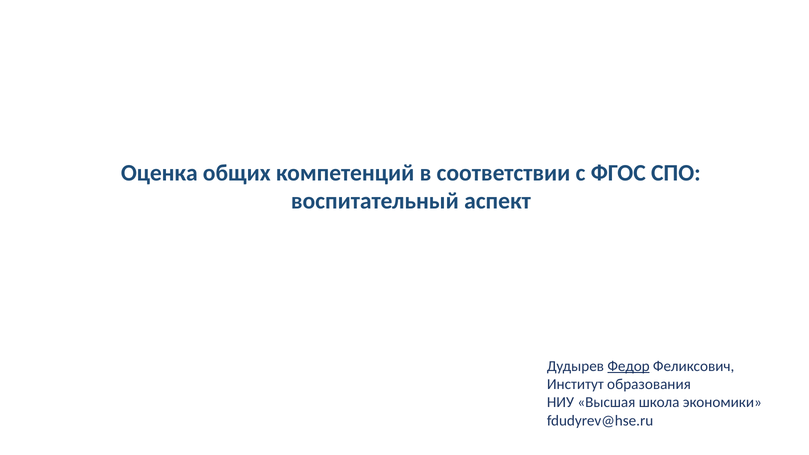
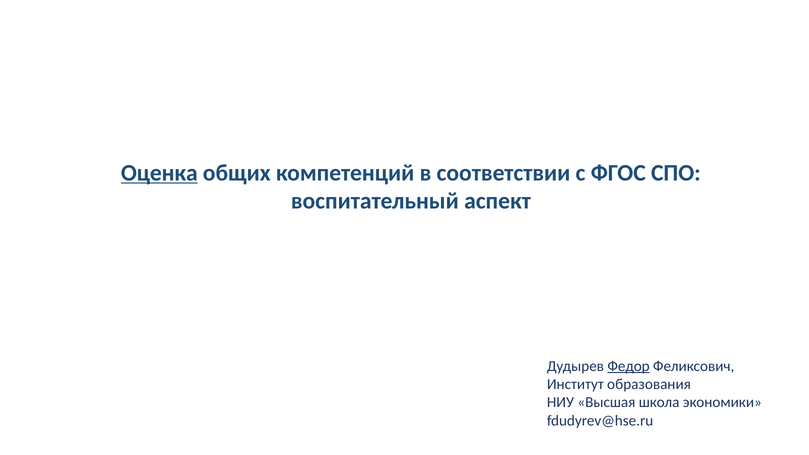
Оценка underline: none -> present
